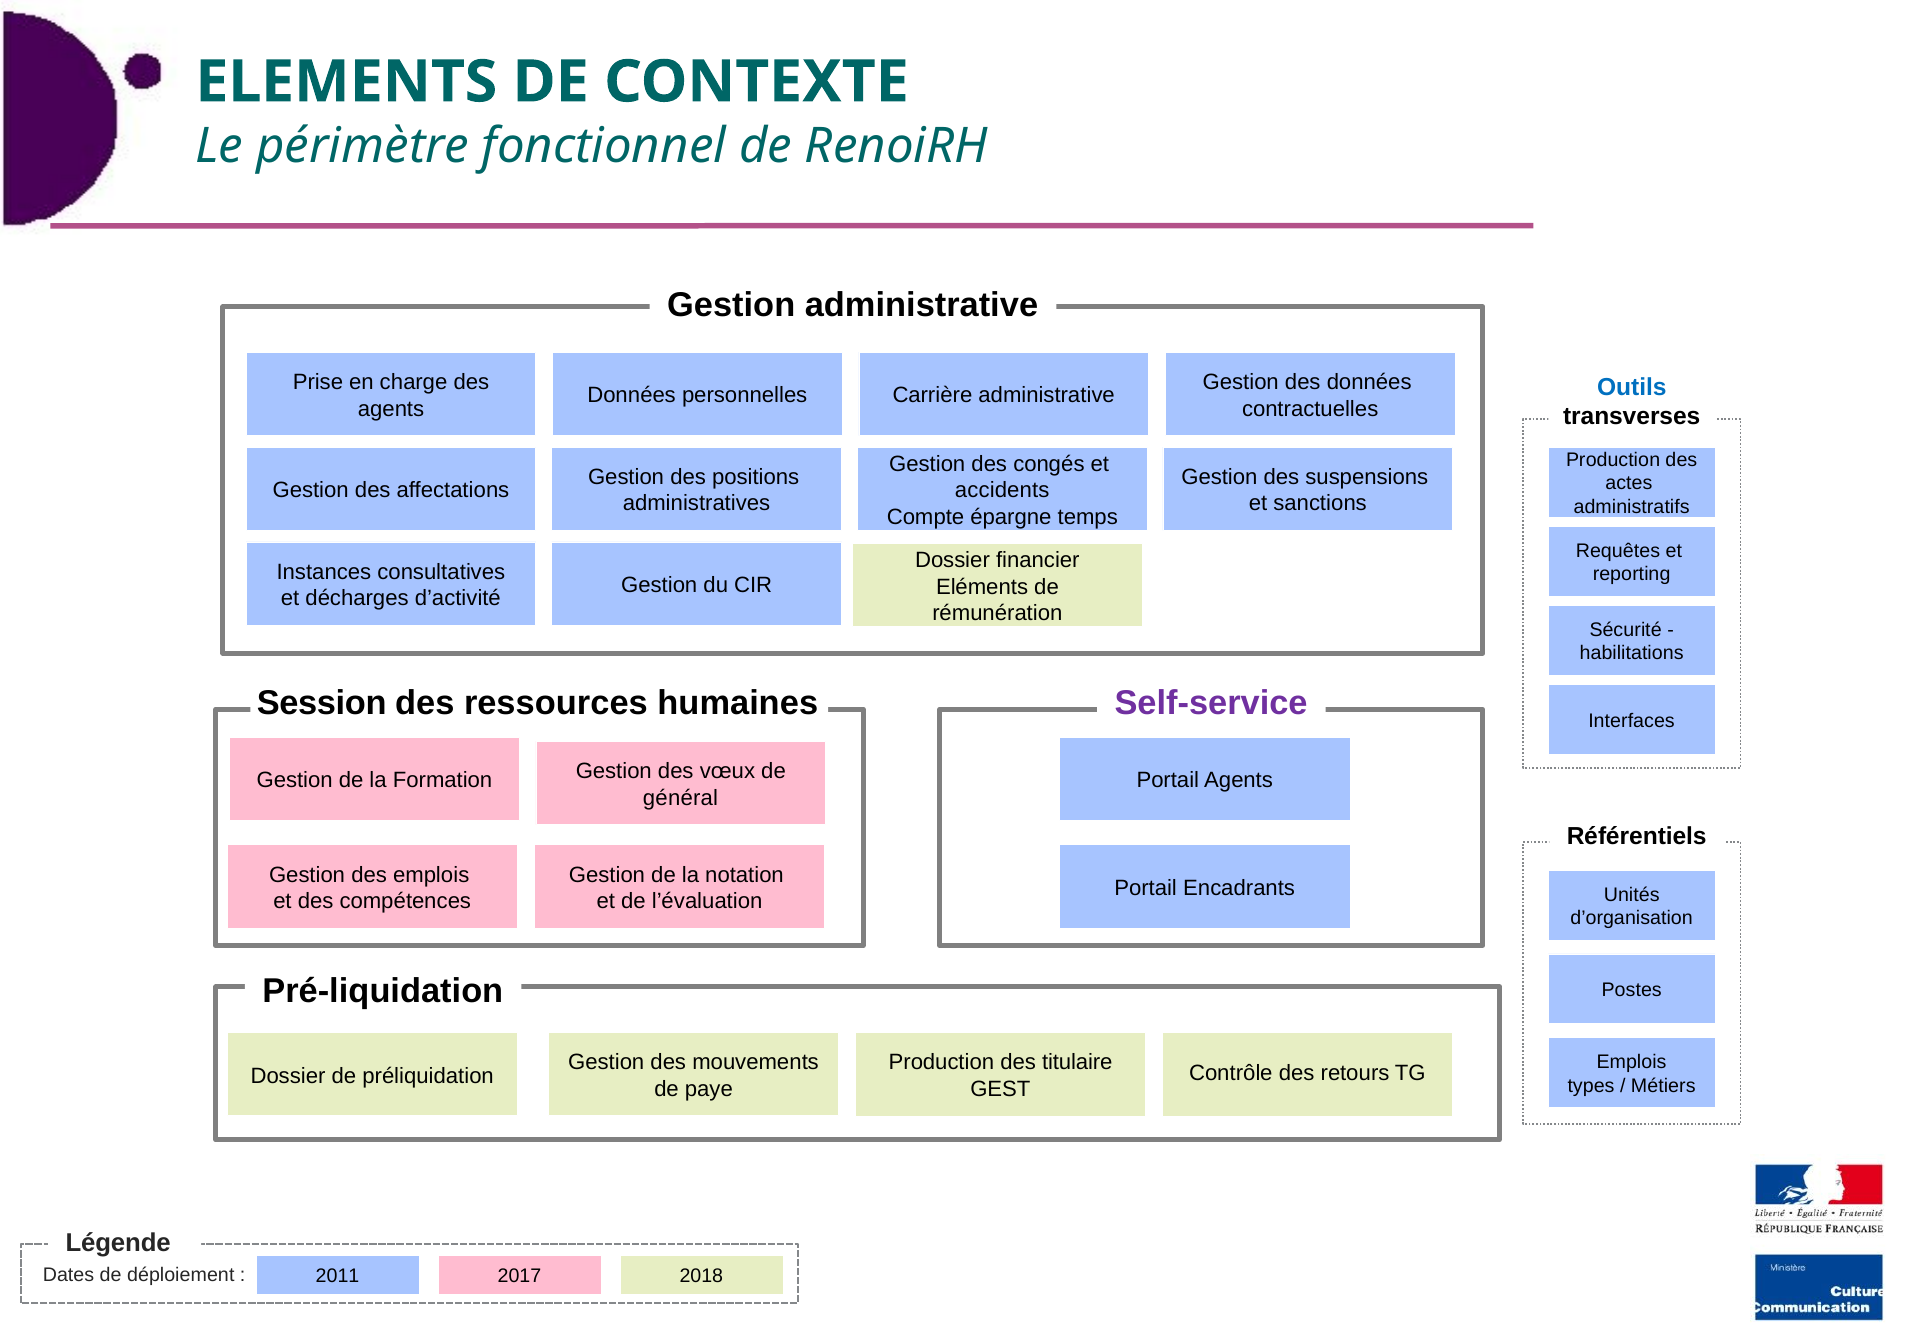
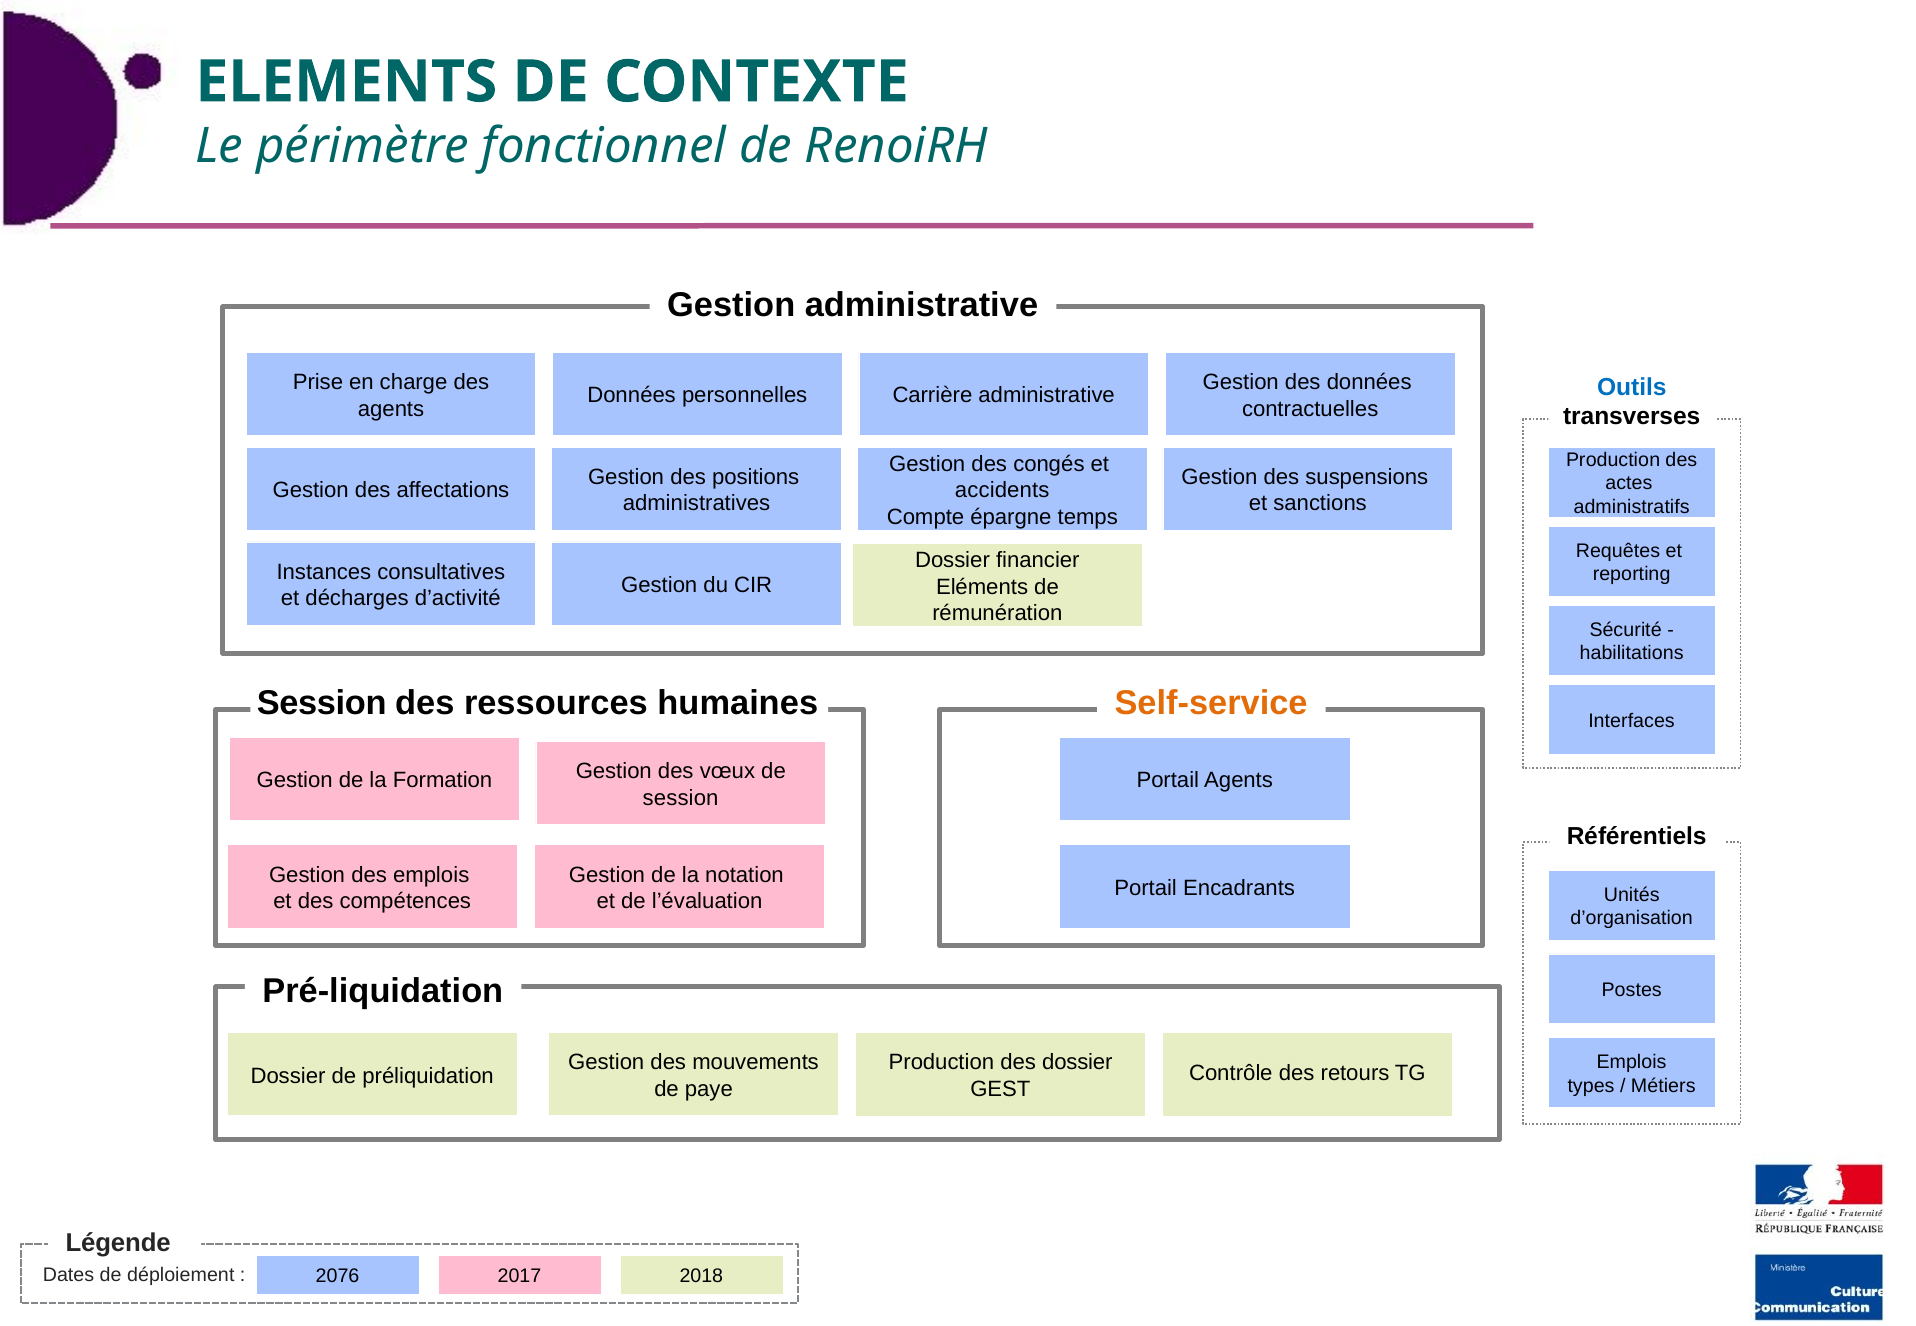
Self-service colour: purple -> orange
général at (681, 798): général -> session
des titulaire: titulaire -> dossier
2011: 2011 -> 2076
